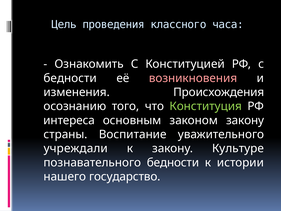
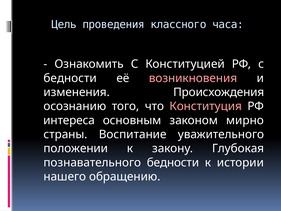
Конституция colour: light green -> pink
законом закону: закону -> мирно
учреждали: учреждали -> положении
Культуре: Культуре -> Глубокая
государство: государство -> обращению
